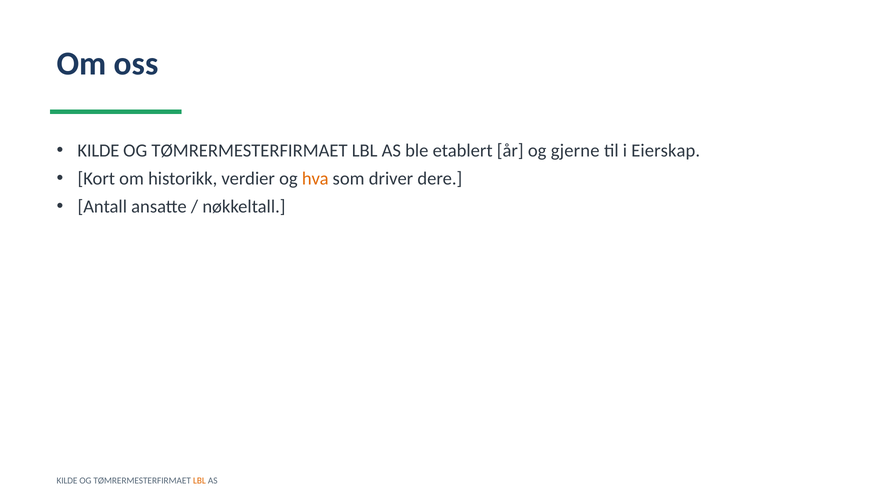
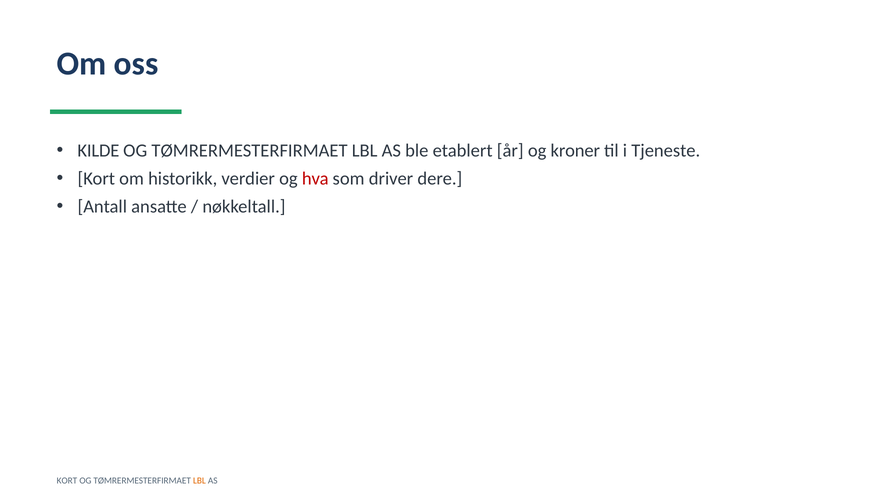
gjerne: gjerne -> kroner
Eierskap: Eierskap -> Tjeneste
hva colour: orange -> red
KILDE at (67, 481): KILDE -> KORT
